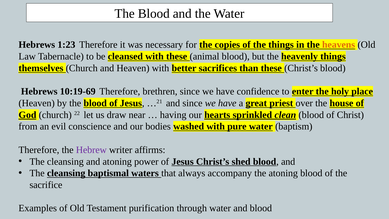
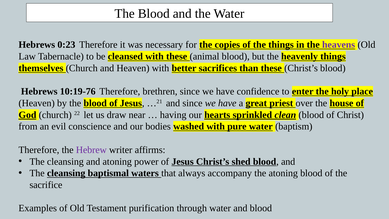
1:23: 1:23 -> 0:23
heavens colour: orange -> purple
10:19-69: 10:19-69 -> 10:19-76
